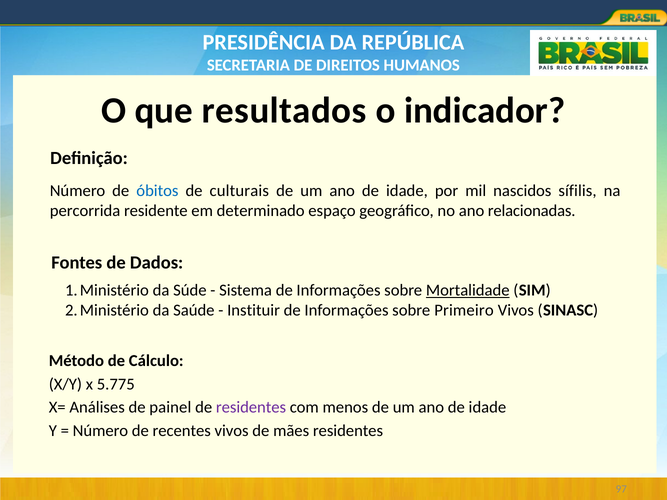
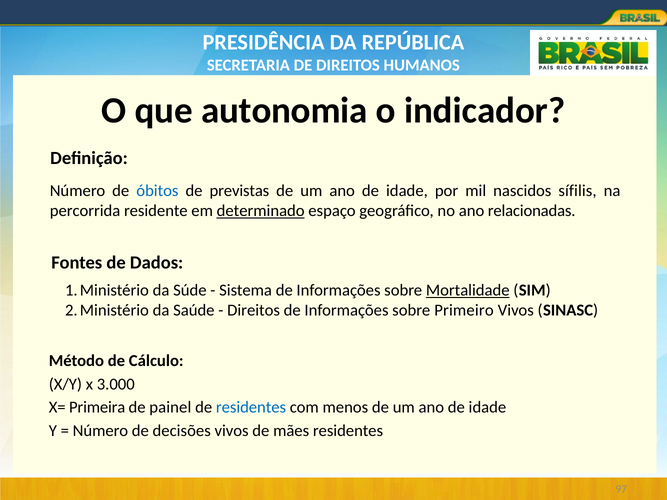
resultados: resultados -> autonomia
culturais: culturais -> previstas
determinado underline: none -> present
Instituir at (254, 310): Instituir -> Direitos
5.775: 5.775 -> 3.000
Análises: Análises -> Primeira
residentes at (251, 408) colour: purple -> blue
recentes: recentes -> decisões
